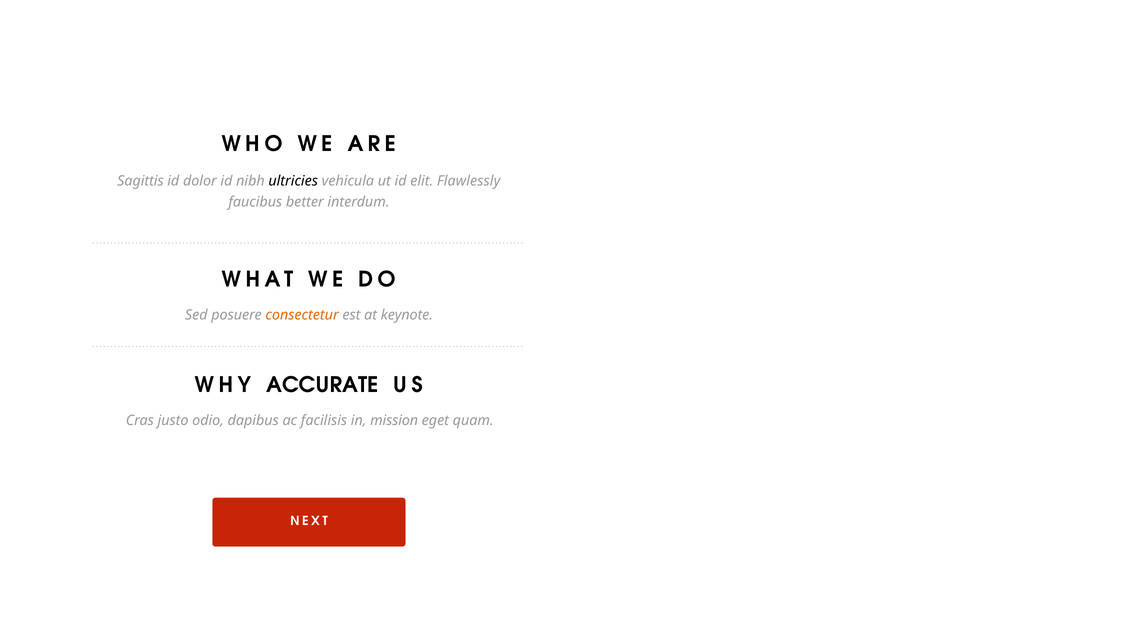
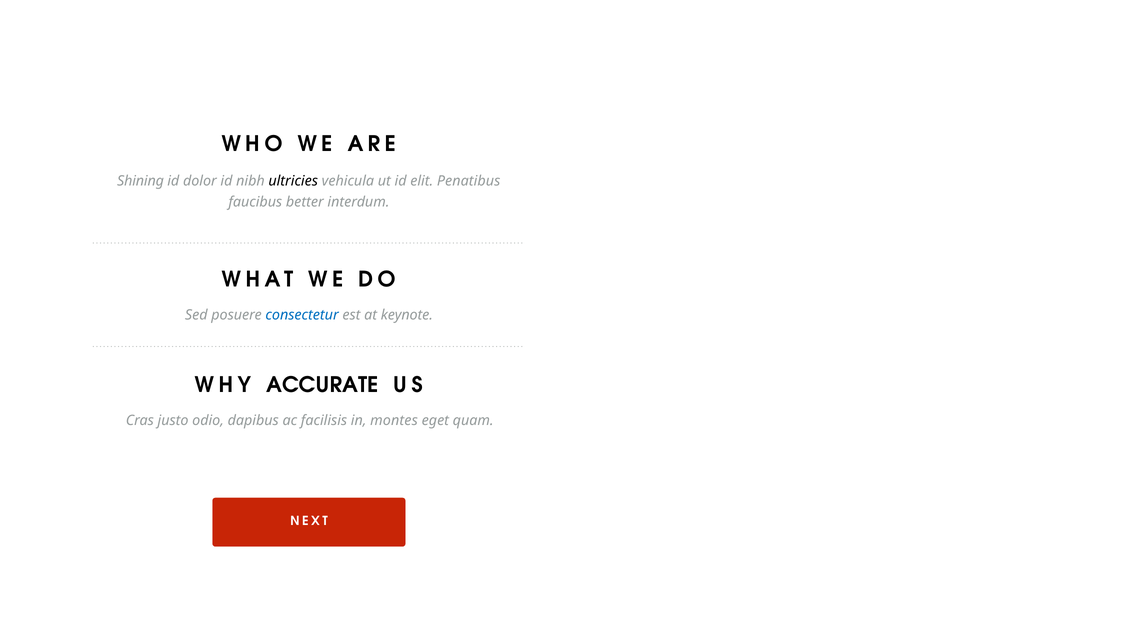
Sagittis: Sagittis -> Shining
Flawlessly: Flawlessly -> Penatibus
consectetur colour: orange -> blue
mission: mission -> montes
